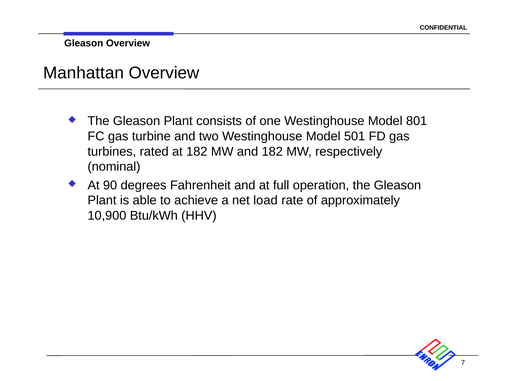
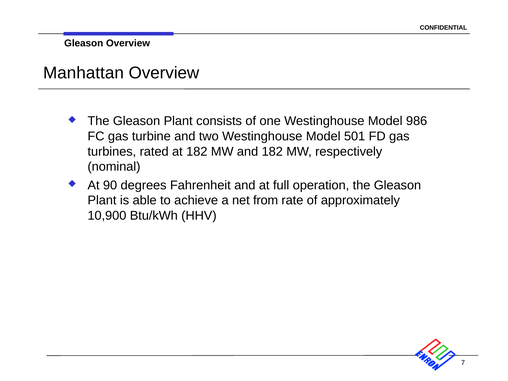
801: 801 -> 986
load: load -> from
